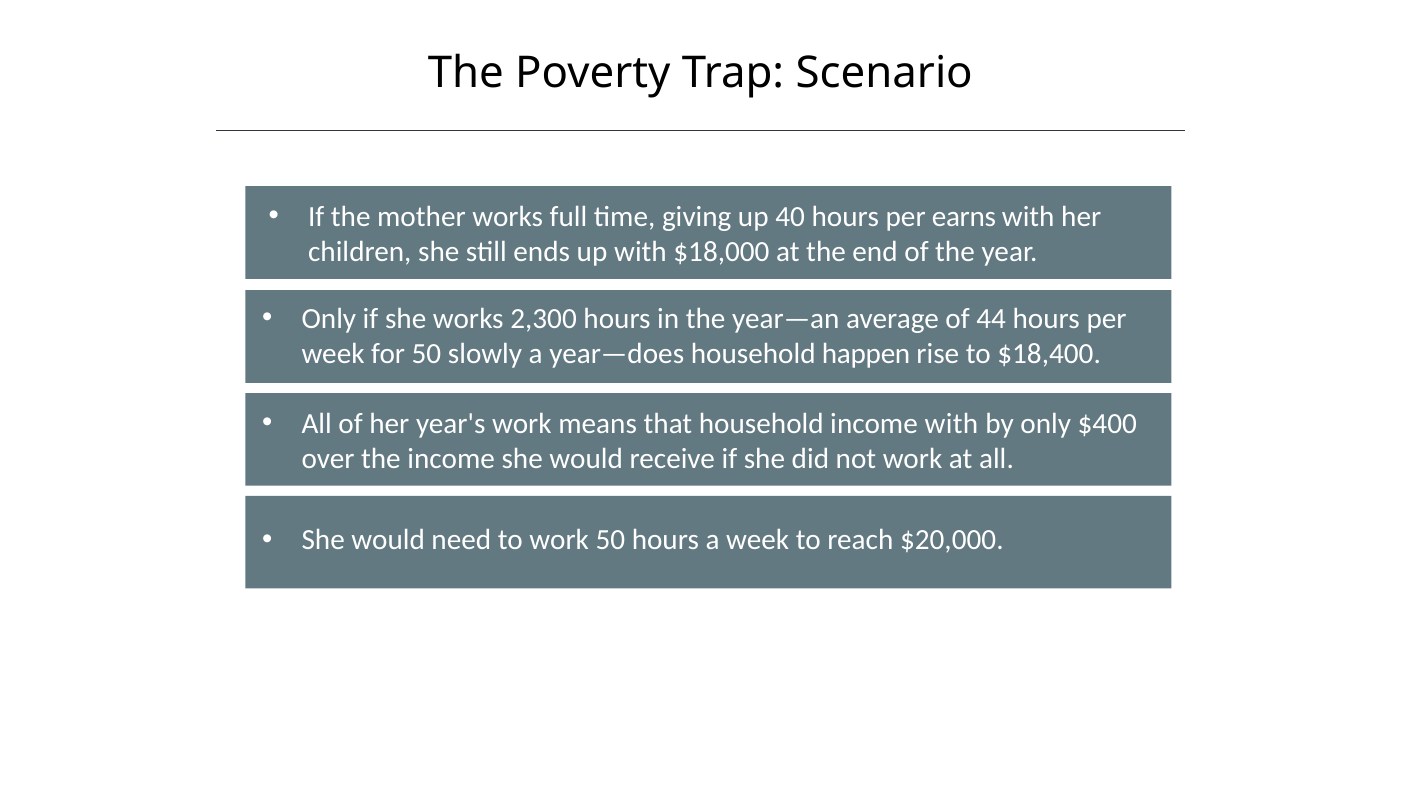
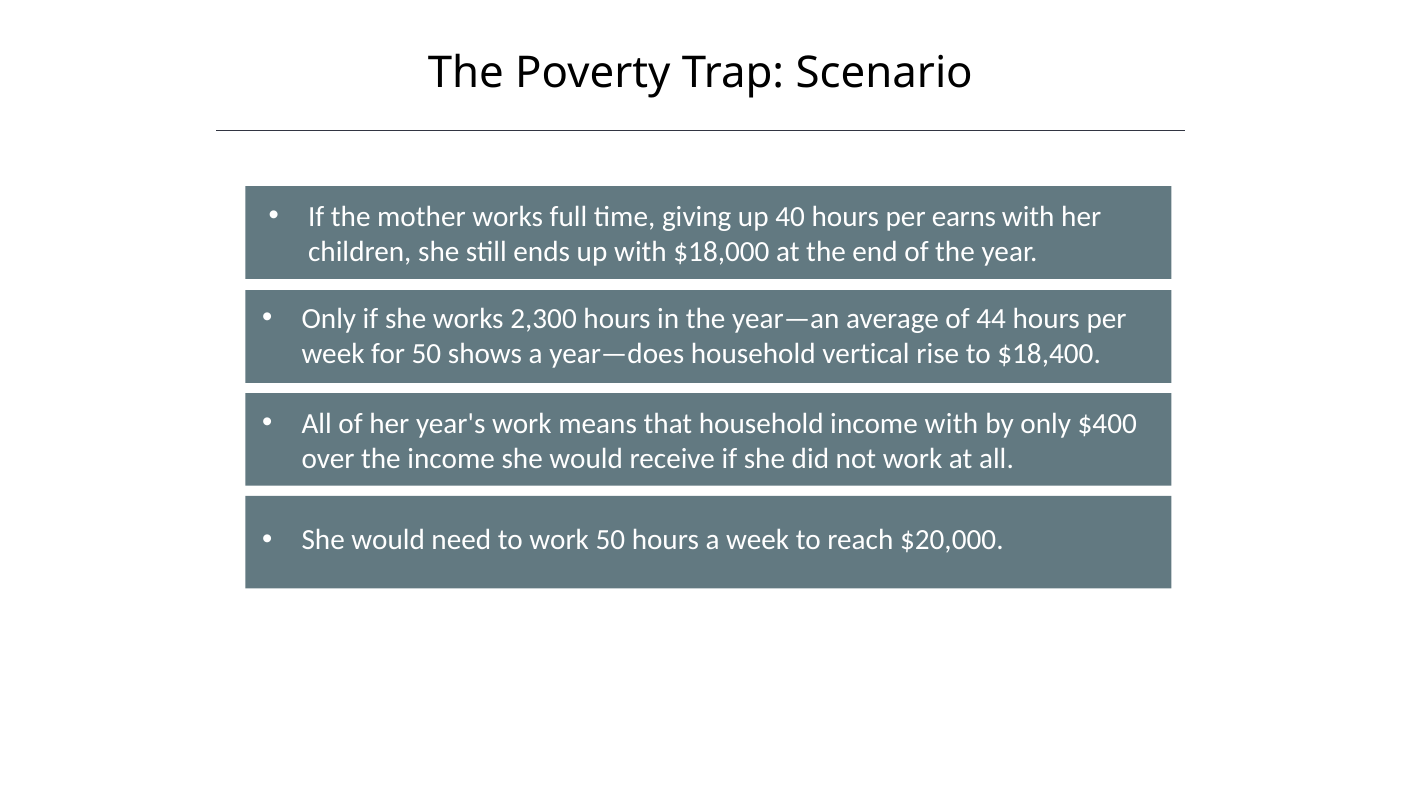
slowly: slowly -> shows
happen: happen -> vertical
